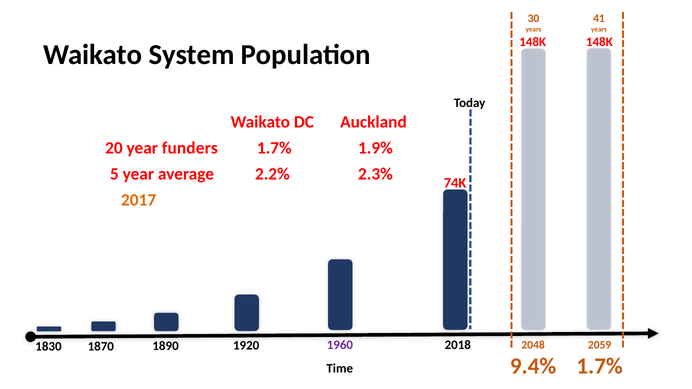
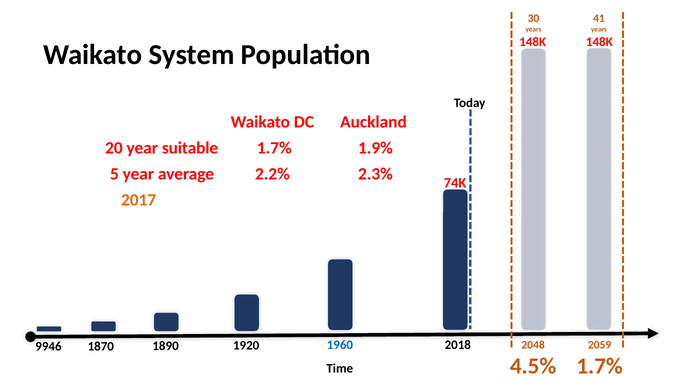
funders: funders -> suitable
1830: 1830 -> 9946
1960 colour: purple -> blue
9.4%: 9.4% -> 4.5%
